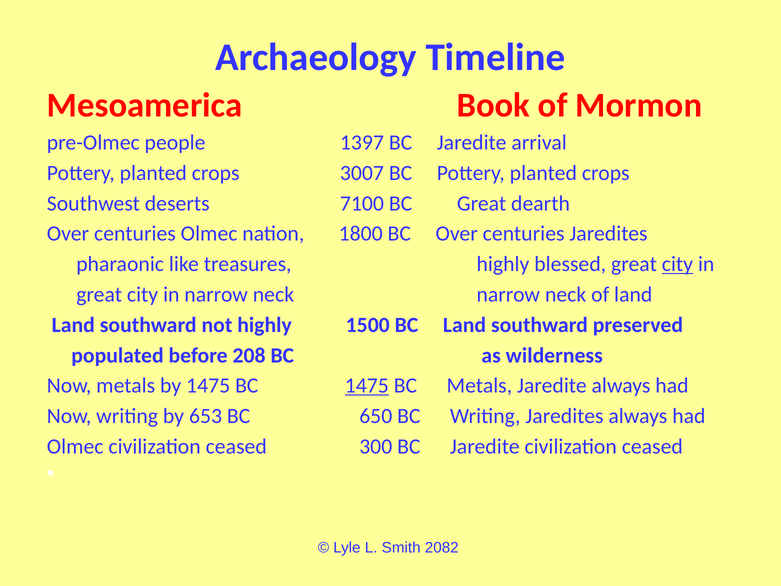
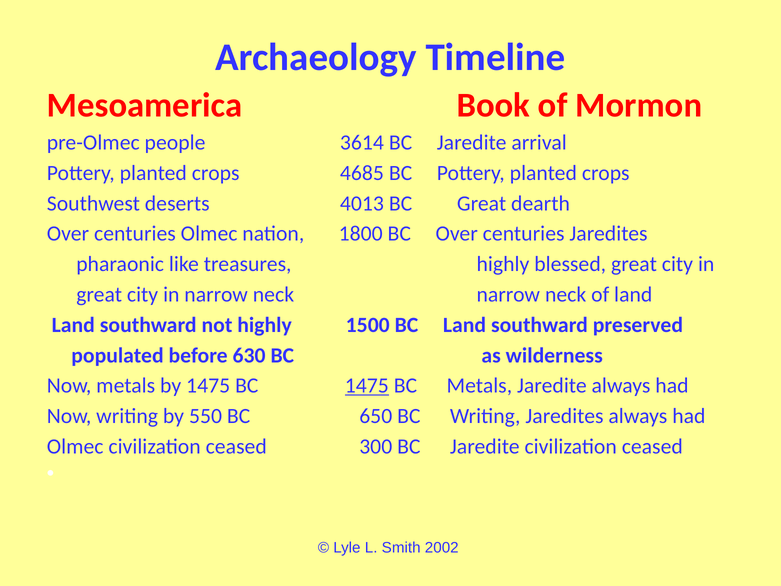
1397: 1397 -> 3614
3007: 3007 -> 4685
7100: 7100 -> 4013
city at (677, 264) underline: present -> none
208: 208 -> 630
653: 653 -> 550
2082: 2082 -> 2002
